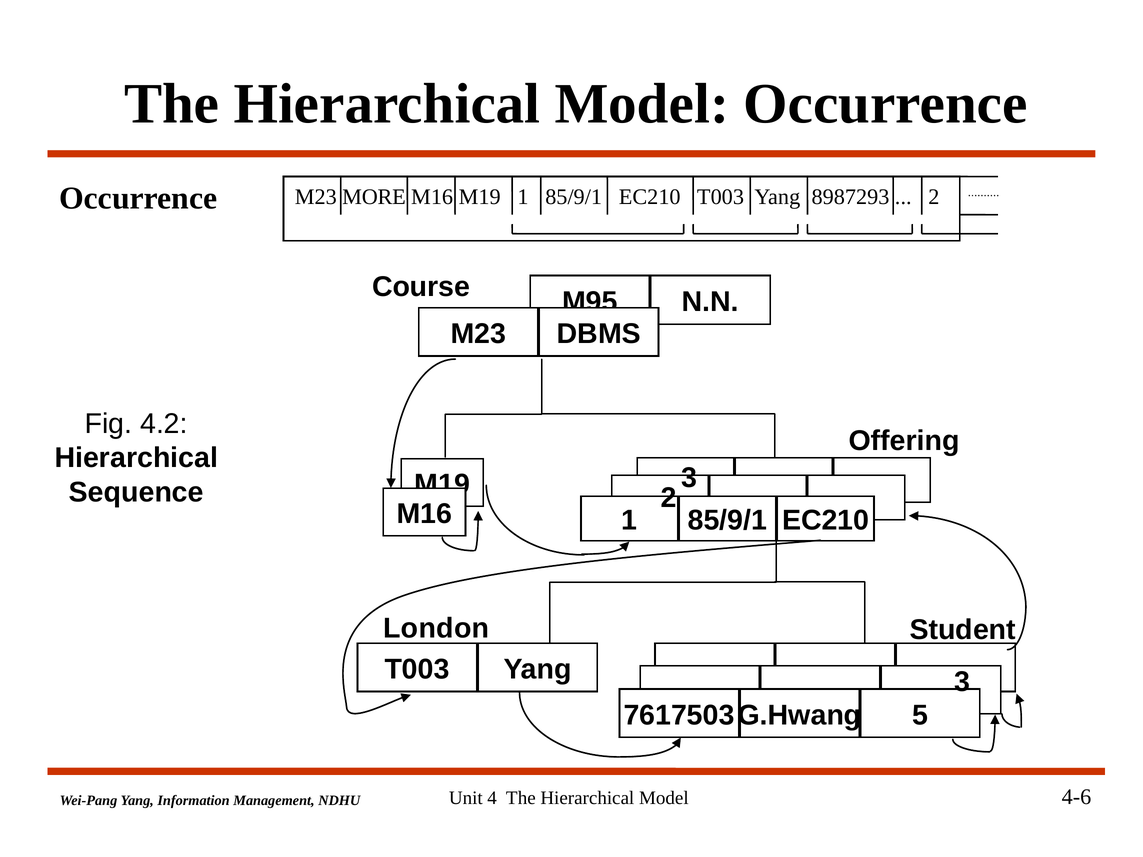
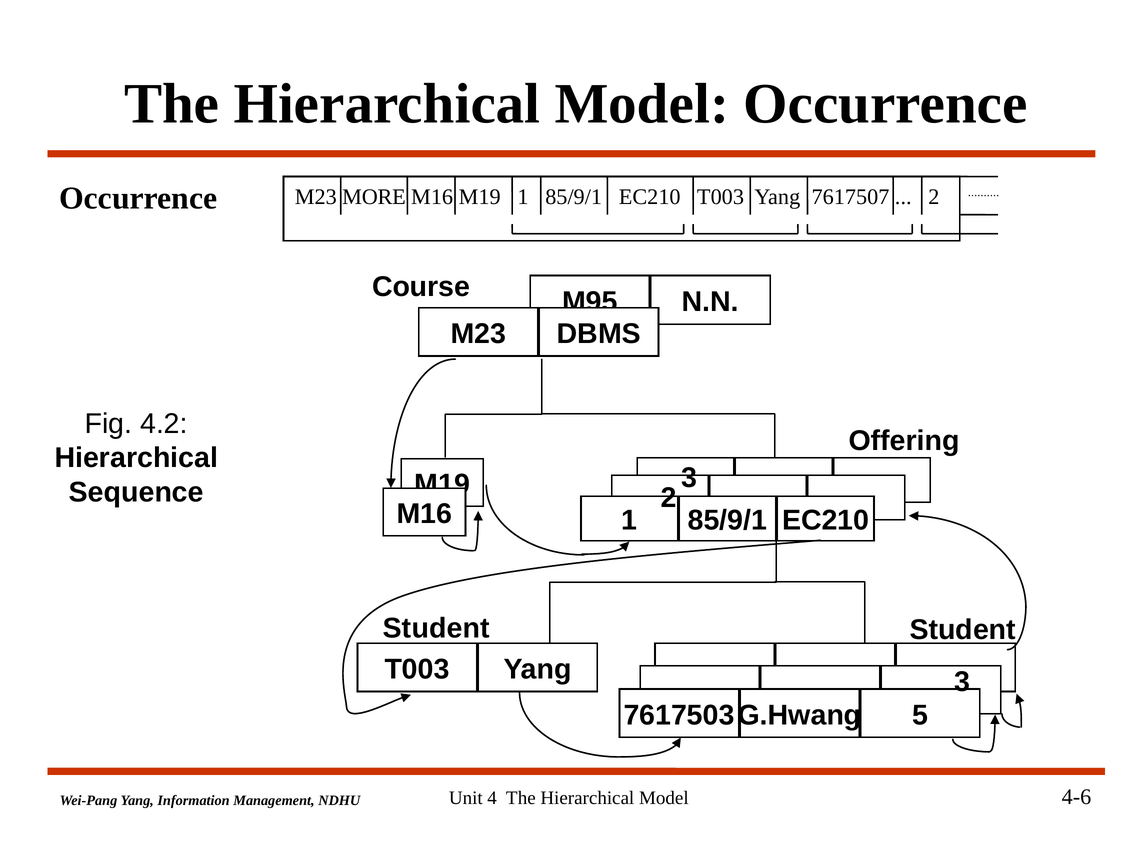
8987293: 8987293 -> 7617507
London at (436, 629): London -> Student
